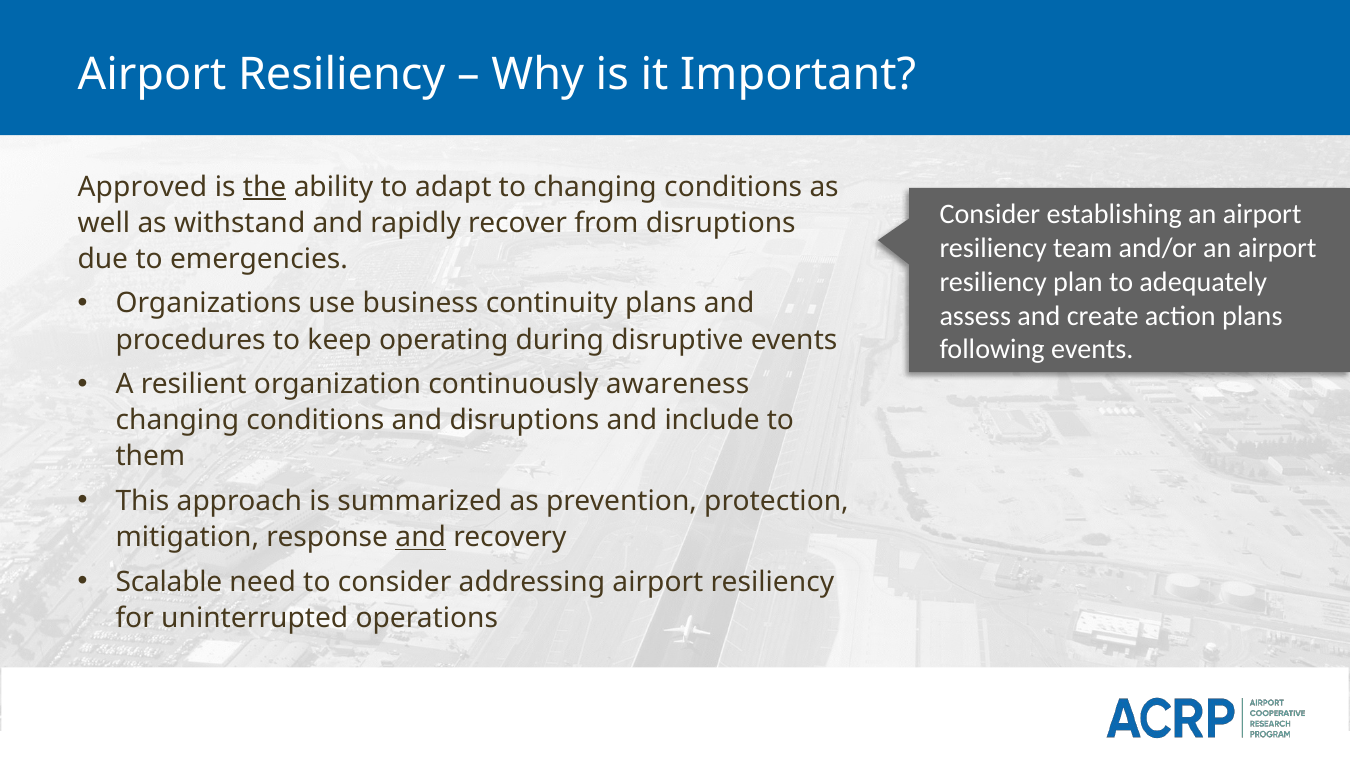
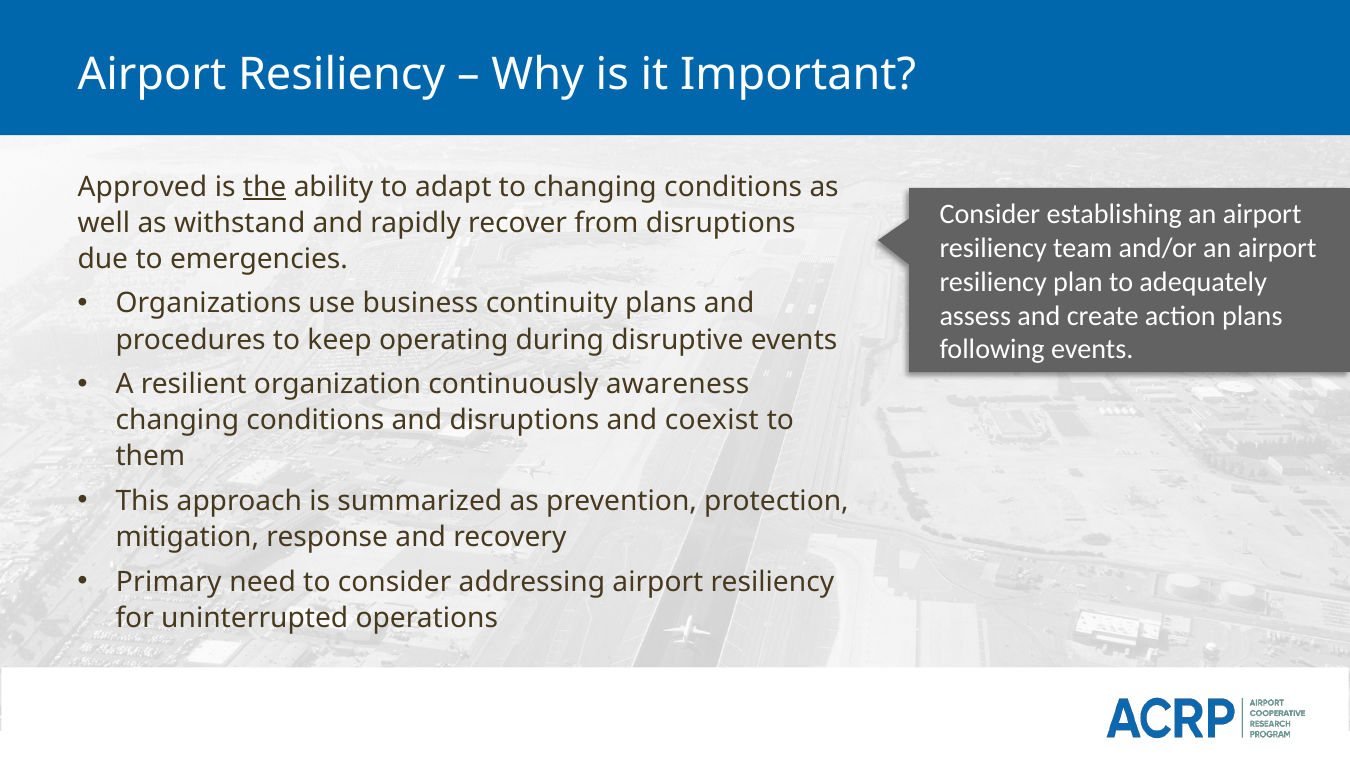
include: include -> coexist
and at (421, 537) underline: present -> none
Scalable: Scalable -> Primary
